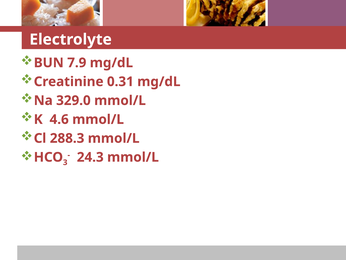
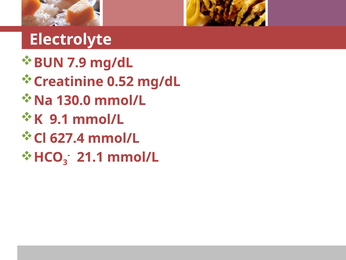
0.31: 0.31 -> 0.52
329.0: 329.0 -> 130.0
4.6: 4.6 -> 9.1
288.3: 288.3 -> 627.4
24.3: 24.3 -> 21.1
